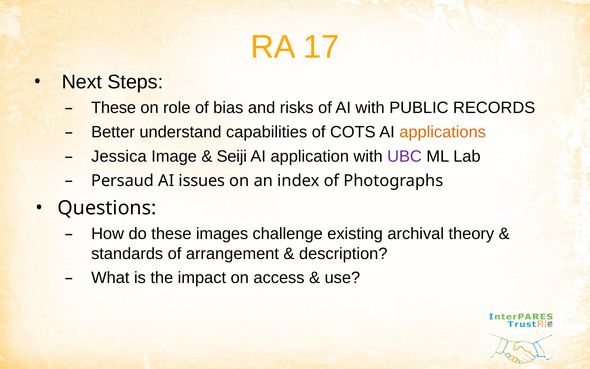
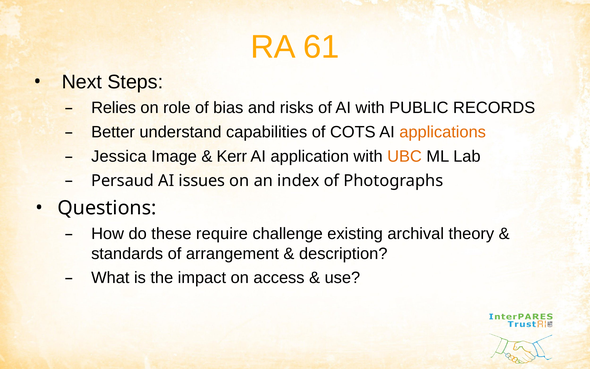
17: 17 -> 61
These at (114, 108): These -> Relies
Seiji: Seiji -> Kerr
UBC colour: purple -> orange
images: images -> require
